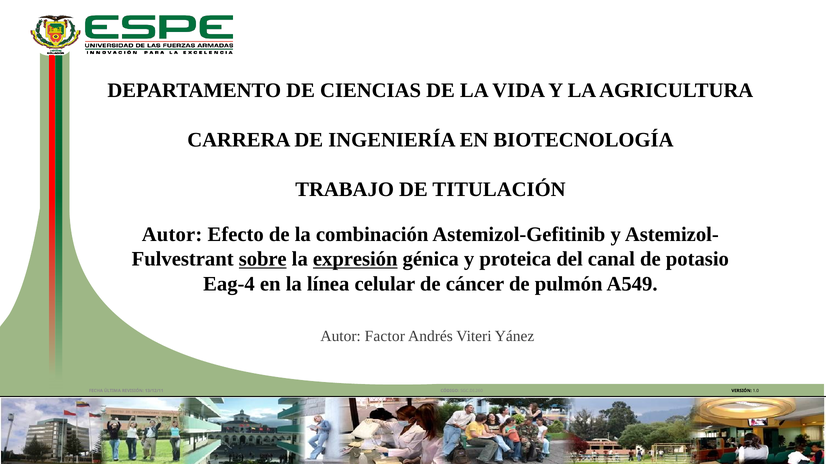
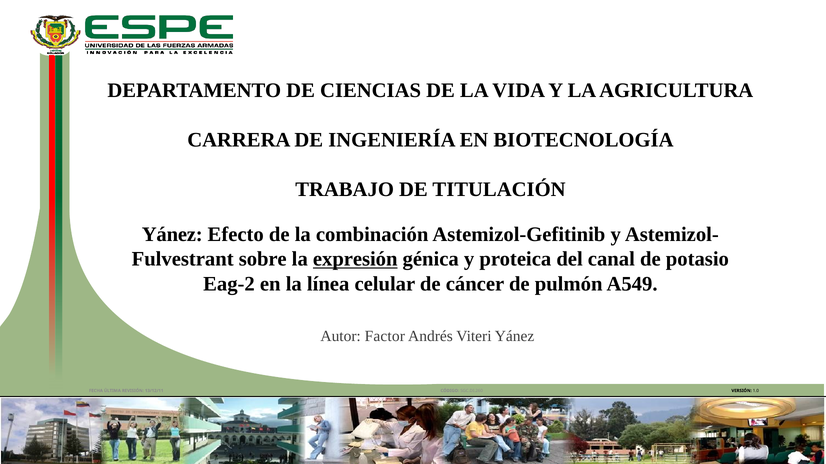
Autor at (172, 235): Autor -> Yánez
sobre underline: present -> none
Eag-4: Eag-4 -> Eag-2
